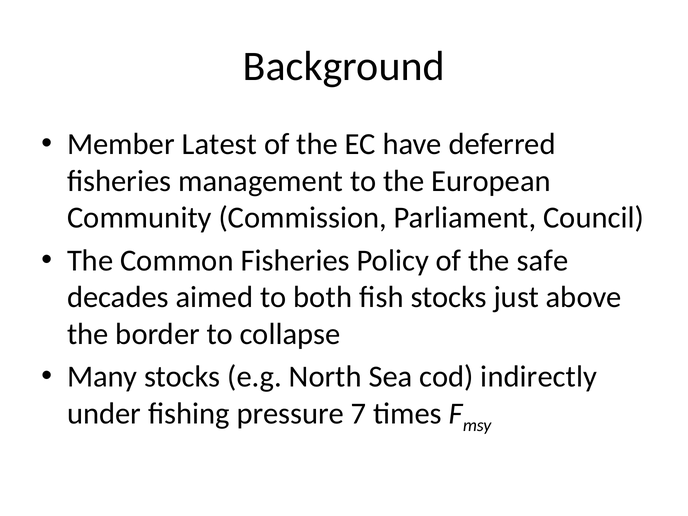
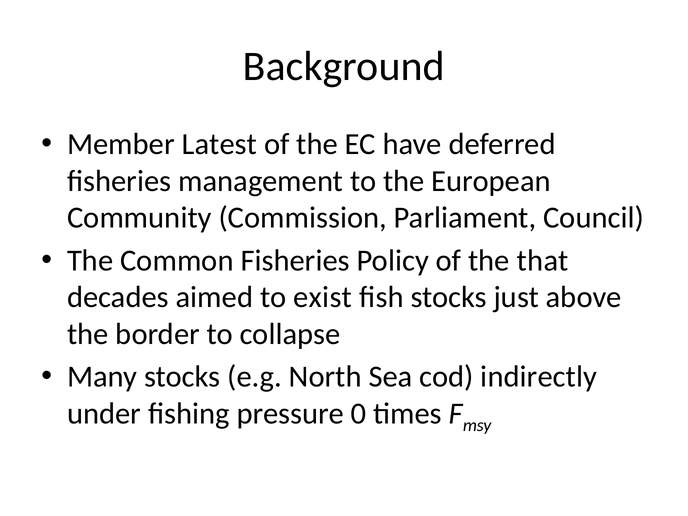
safe: safe -> that
both: both -> exist
7: 7 -> 0
